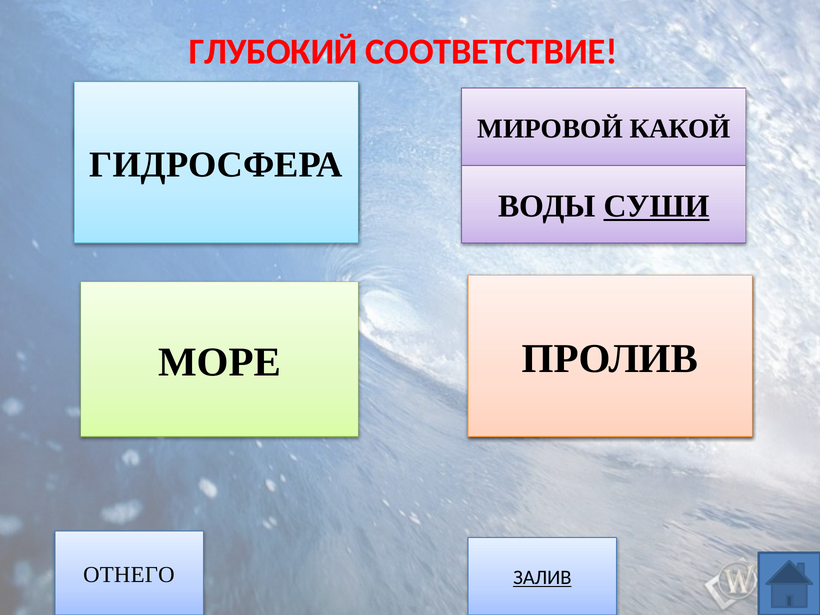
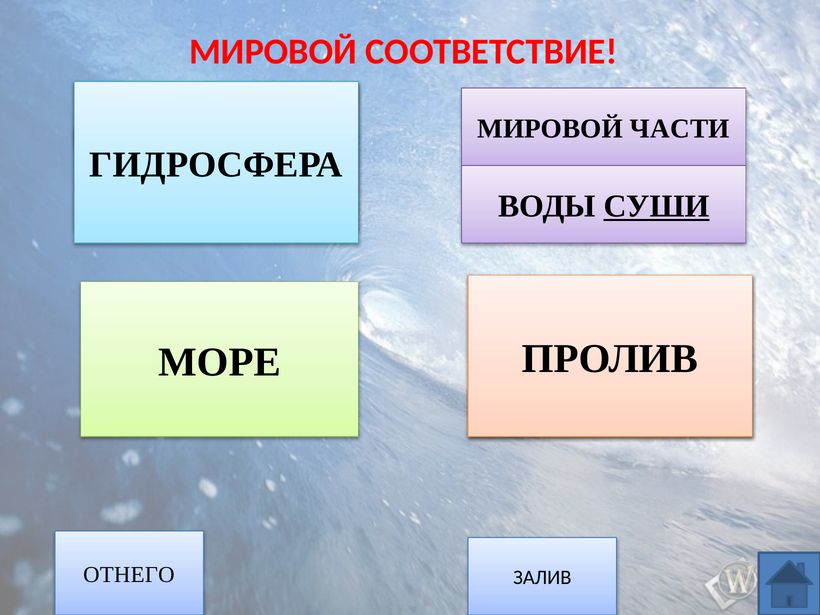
ГЛУБОКИЙ at (273, 52): ГЛУБОКИЙ -> МИРОВОЙ
КАКОЙ: КАКОЙ -> ЧАСТИ
ЗАЛИВ underline: present -> none
